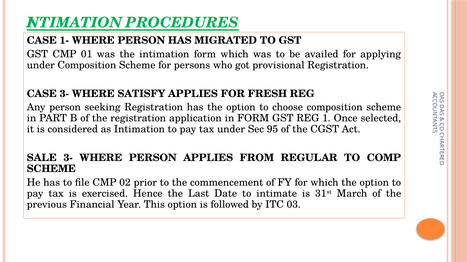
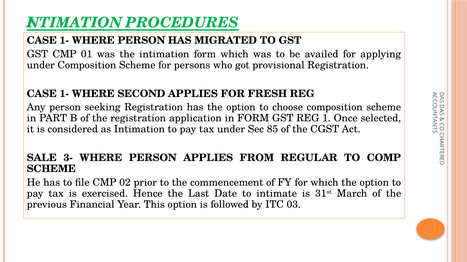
3- at (64, 94): 3- -> 1-
SATISFY: SATISFY -> SECOND
95: 95 -> 85
